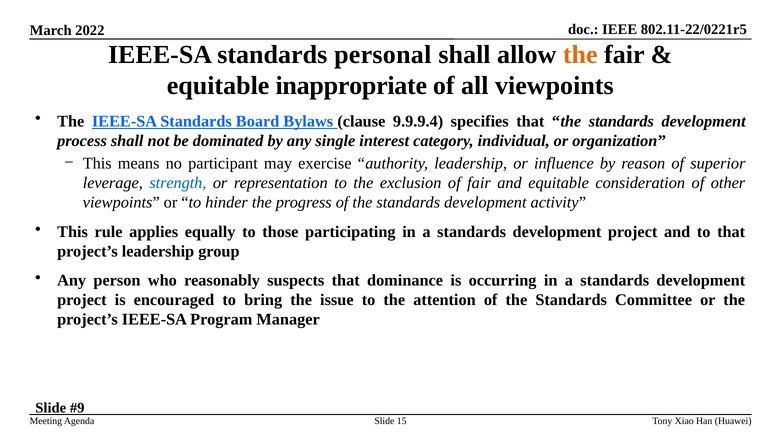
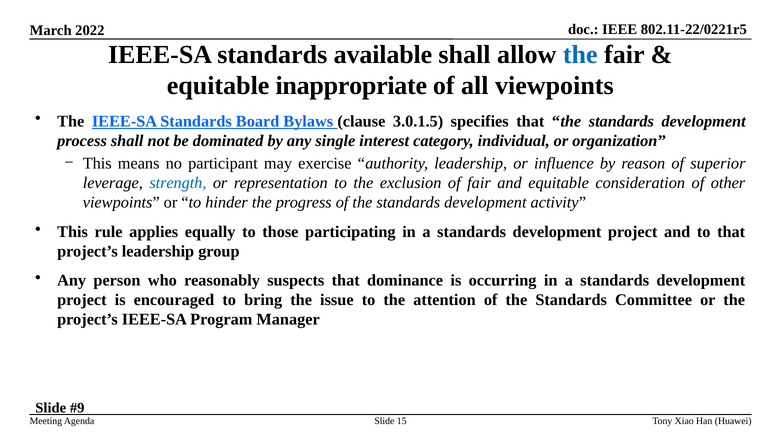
personal: personal -> available
the at (580, 55) colour: orange -> blue
9.9.9.4: 9.9.9.4 -> 3.0.1.5
